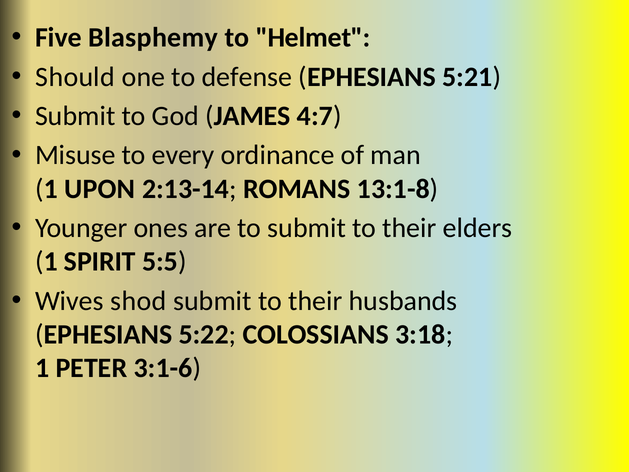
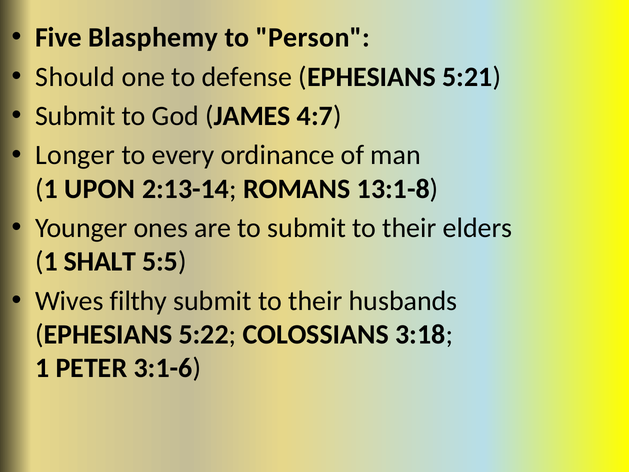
Helmet: Helmet -> Person
Misuse: Misuse -> Longer
SPIRIT: SPIRIT -> SHALT
shod: shod -> filthy
